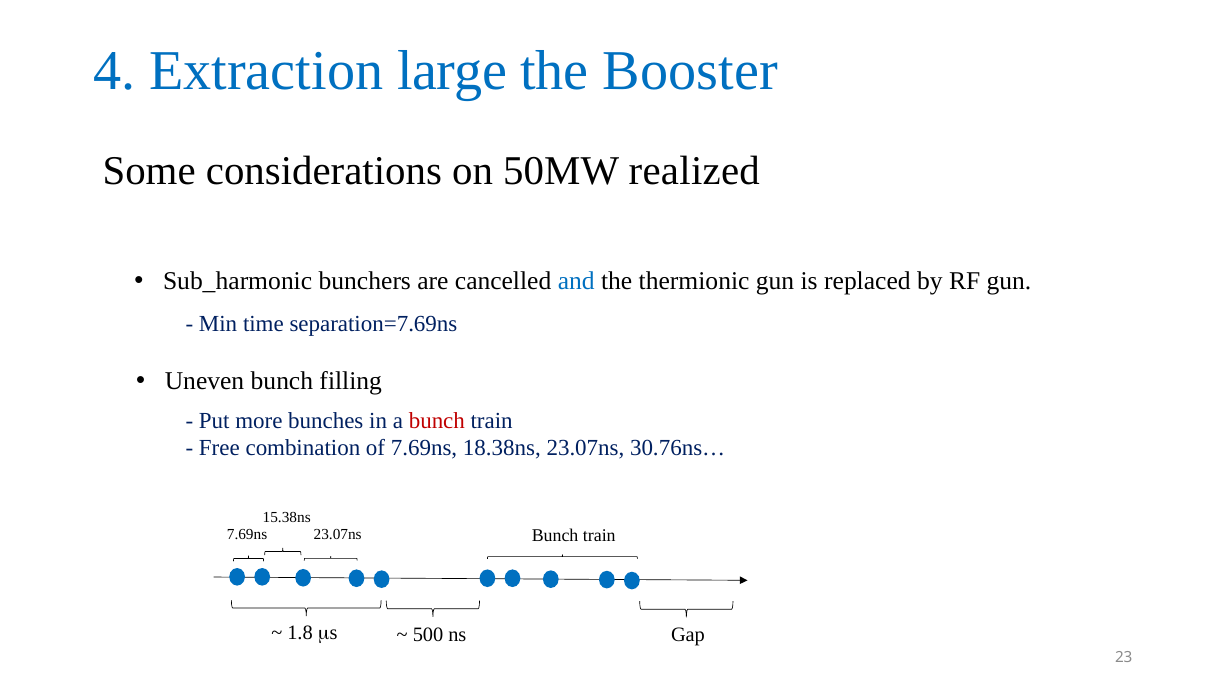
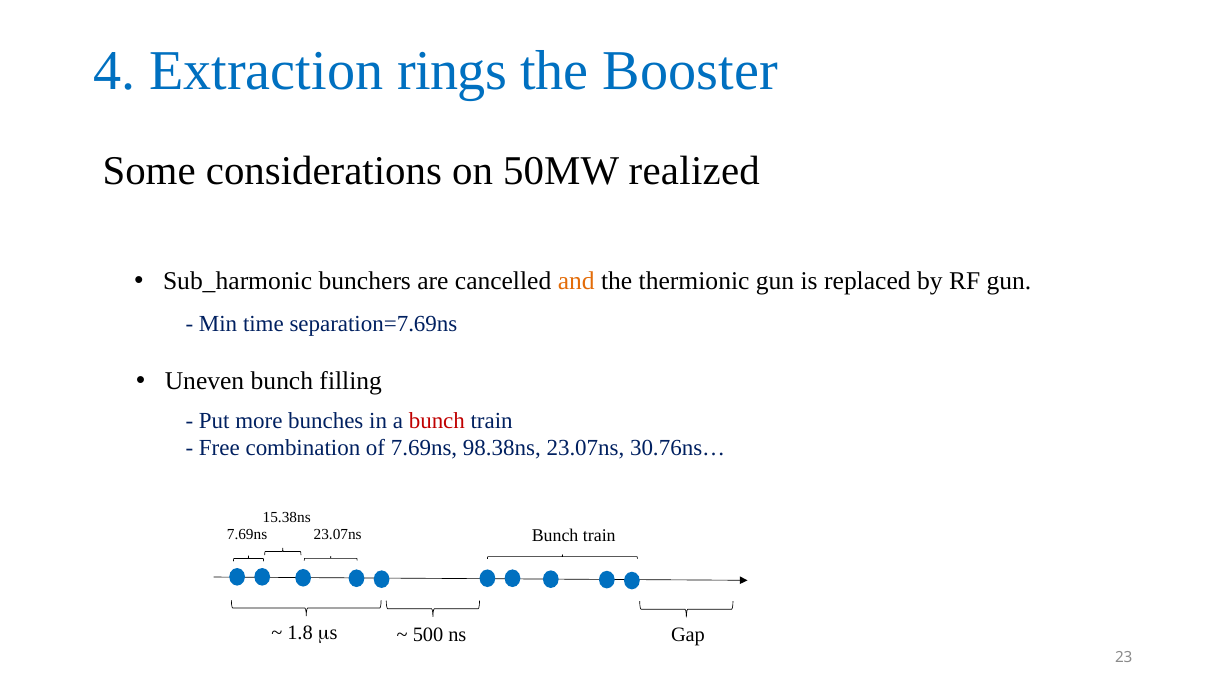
large: large -> rings
and colour: blue -> orange
18.38ns: 18.38ns -> 98.38ns
